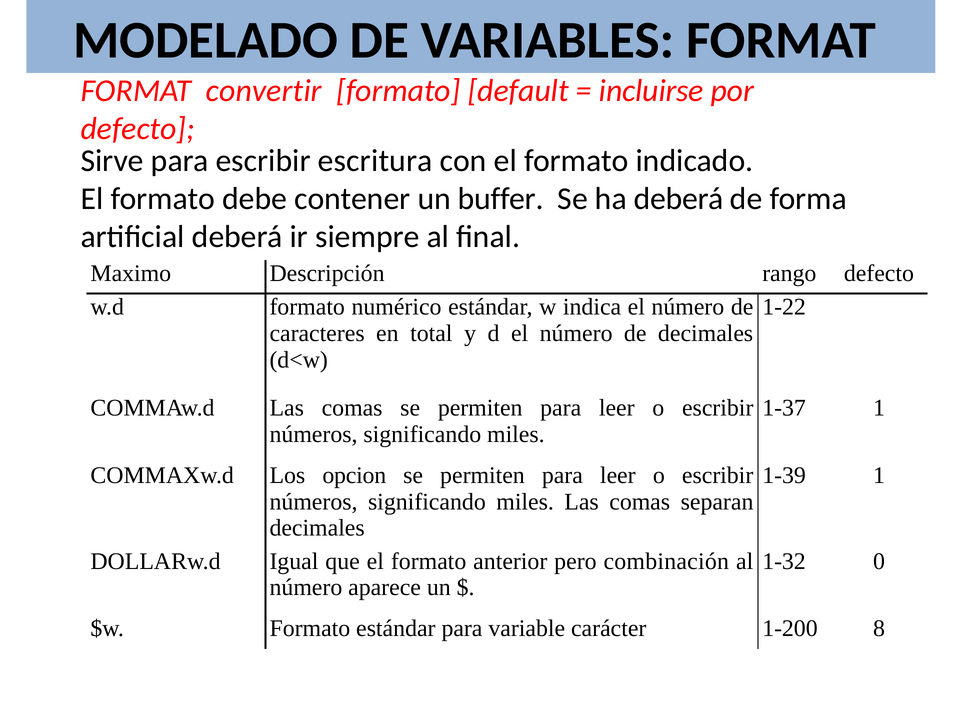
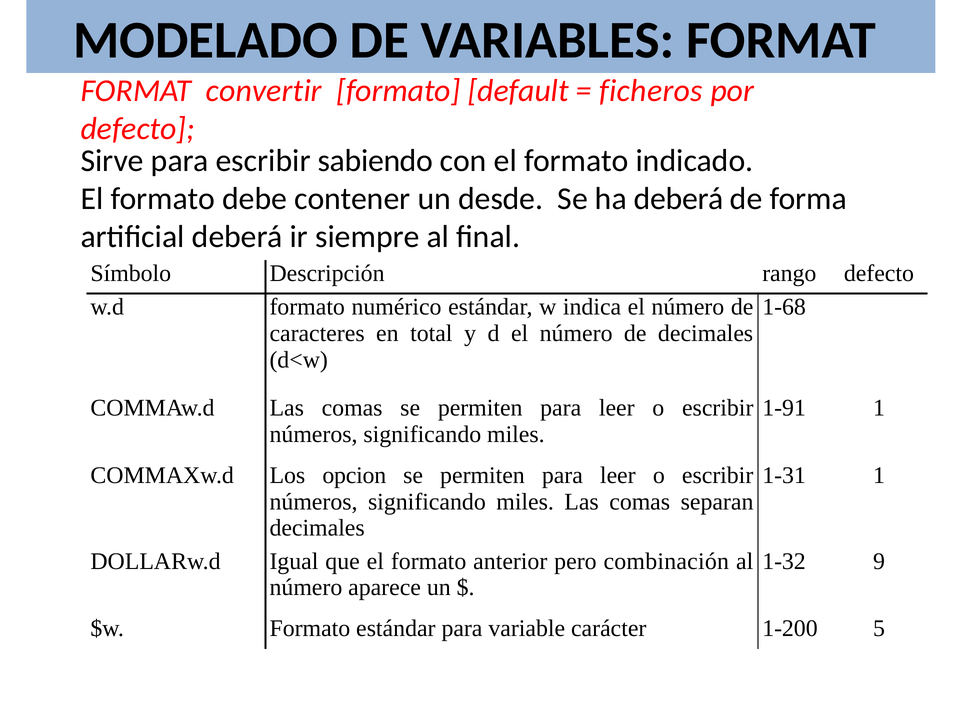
incluirse: incluirse -> ficheros
escritura: escritura -> sabiendo
buffer: buffer -> desde
Maximo: Maximo -> Símbolo
1-22: 1-22 -> 1-68
1-37: 1-37 -> 1-91
1-39: 1-39 -> 1-31
0: 0 -> 9
8: 8 -> 5
